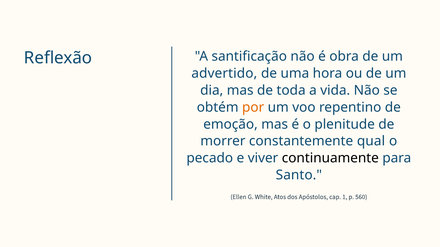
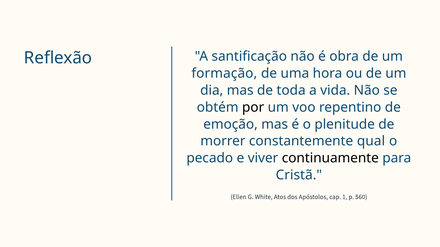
advertido: advertido -> formação
por colour: orange -> black
Santo: Santo -> Cristã
